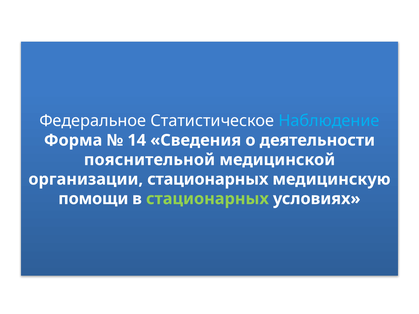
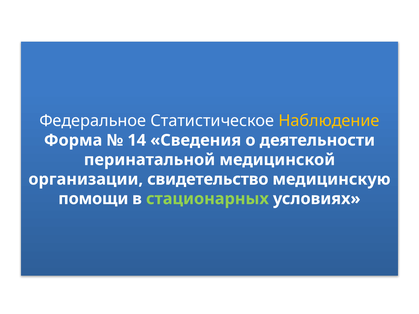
Наблюдение colour: light blue -> yellow
пояснительной: пояснительной -> перинатальной
организации стационарных: стационарных -> свидетельство
